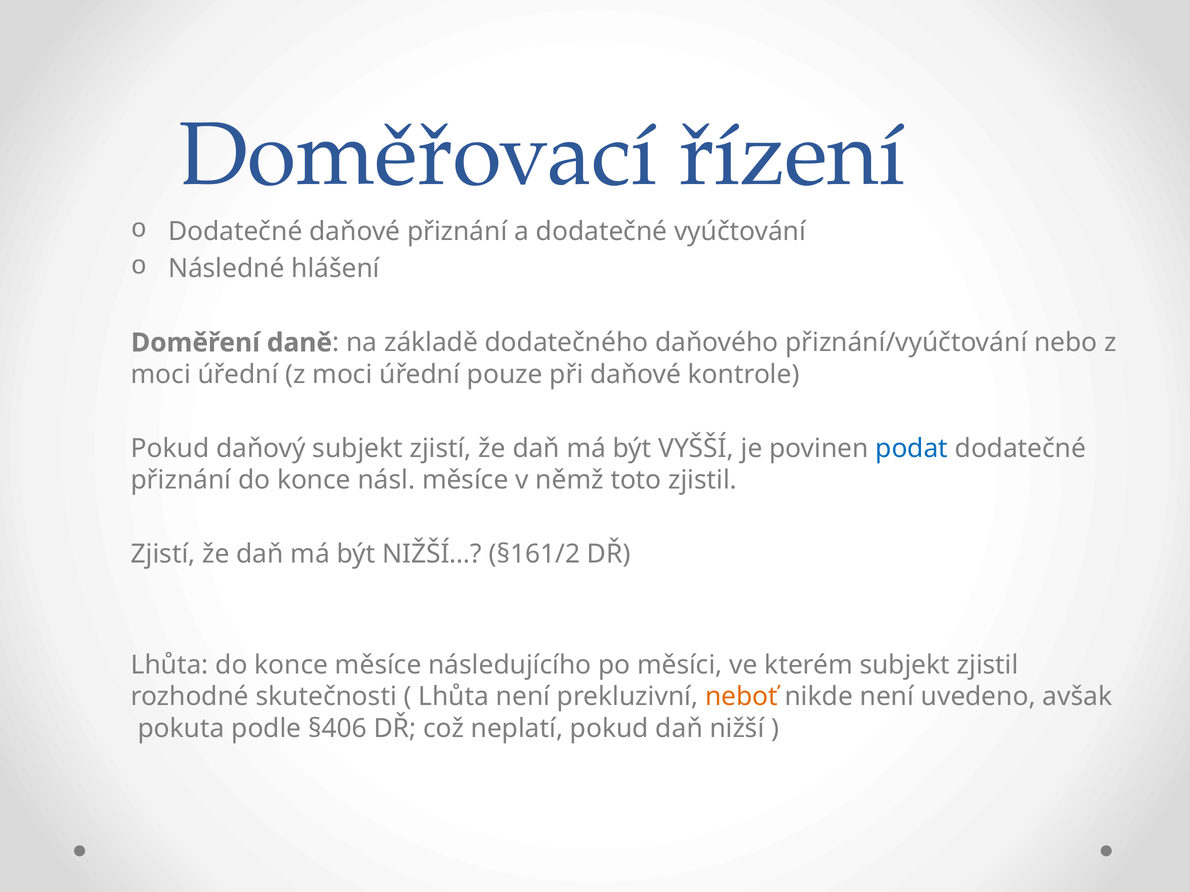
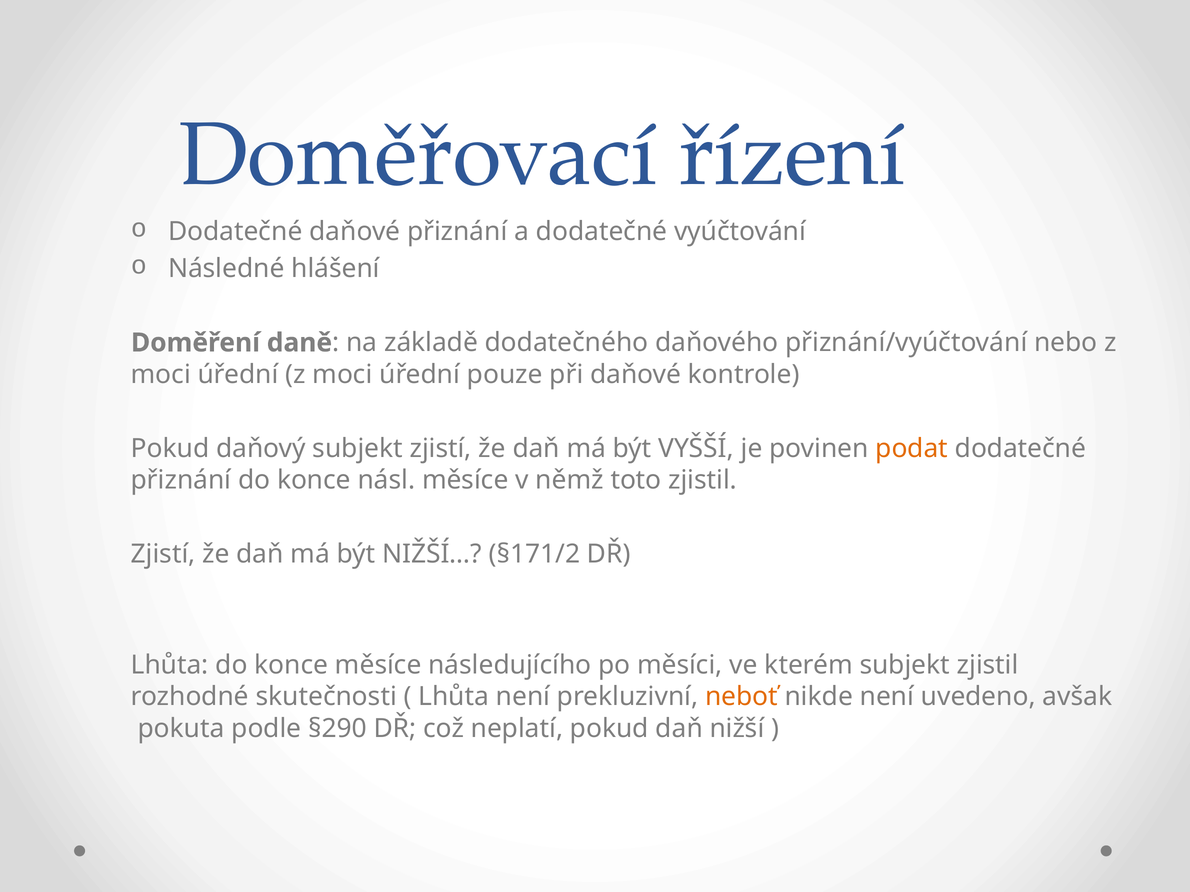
podat colour: blue -> orange
§161/2: §161/2 -> §171/2
§406: §406 -> §290
